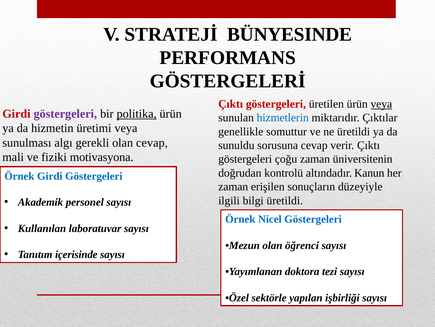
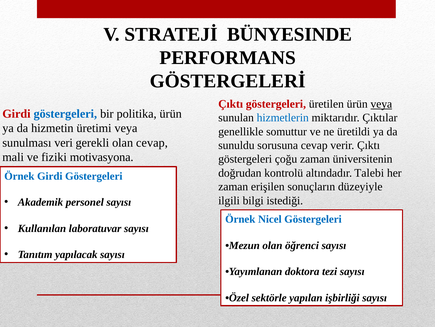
göstergeleri at (65, 113) colour: purple -> blue
politika underline: present -> none
algı: algı -> veri
Kanun: Kanun -> Talebi
bilgi üretildi: üretildi -> istediği
içerisinde: içerisinde -> yapılacak
